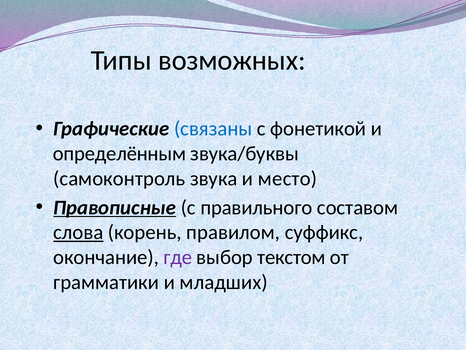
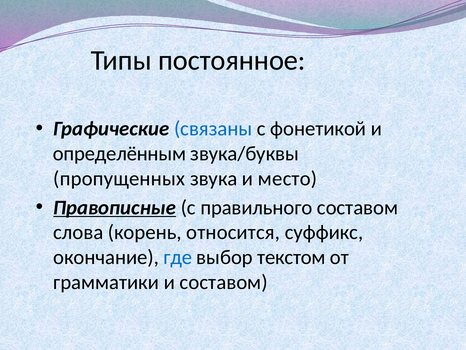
возможных: возможных -> постоянное
самоконтроль: самоконтроль -> пропущенных
слова underline: present -> none
правилом: правилом -> относится
где colour: purple -> blue
и младших: младших -> составом
